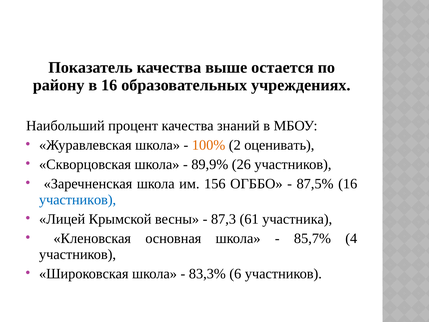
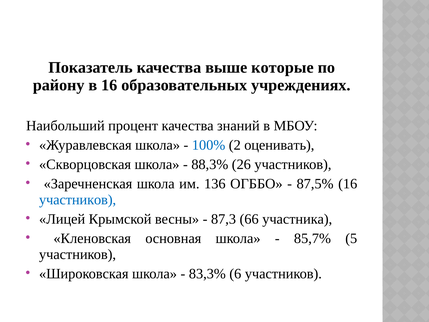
остается: остается -> которые
100% colour: orange -> blue
89,9%: 89,9% -> 88,3%
156: 156 -> 136
61: 61 -> 66
4: 4 -> 5
